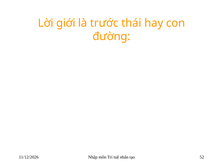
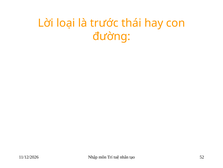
giới: giới -> loại
